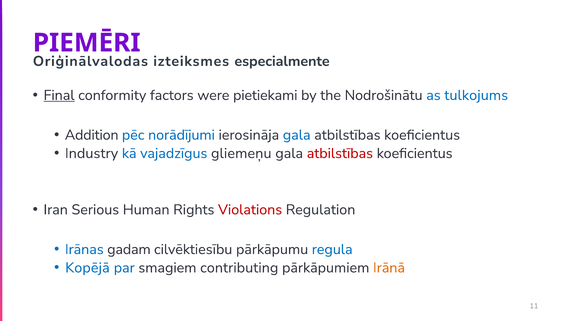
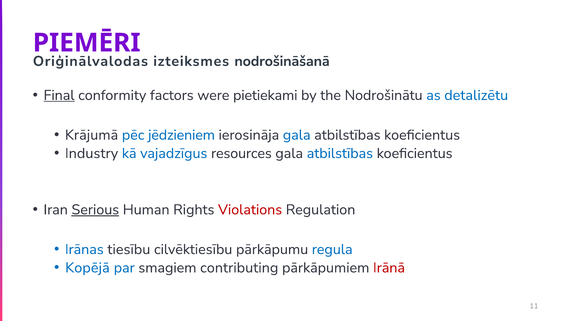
especialmente: especialmente -> nodrošināšanā
tulkojums: tulkojums -> detalizētu
Addition: Addition -> Krājumā
norādījumi: norādījumi -> jēdzieniem
gliemeņu: gliemeņu -> resources
atbilstības at (340, 153) colour: red -> blue
Serious underline: none -> present
gadam: gadam -> tiesību
Irānā colour: orange -> red
